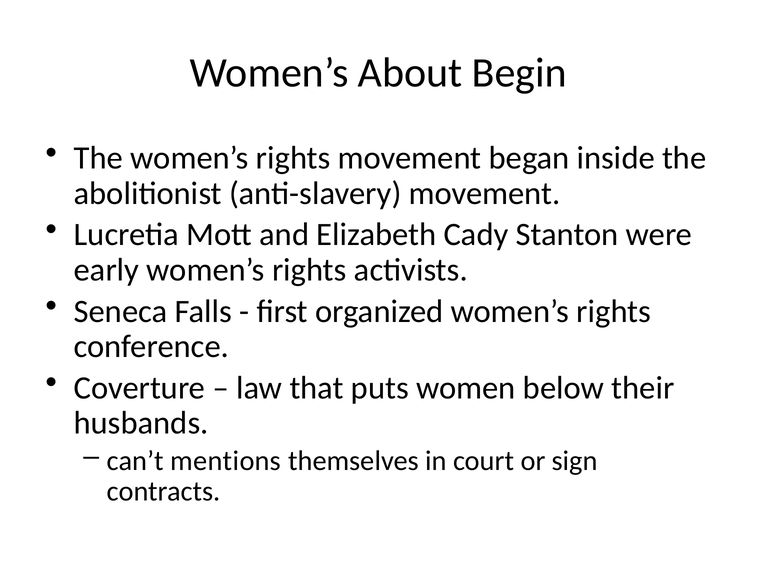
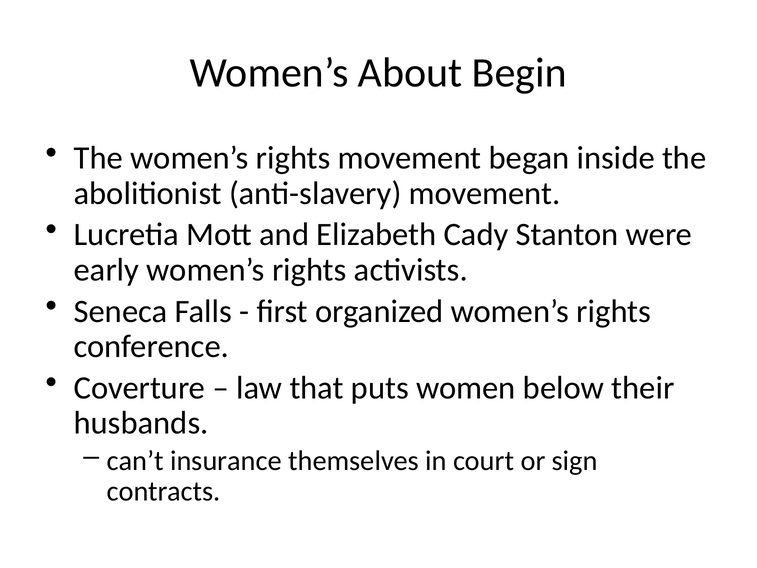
mentions: mentions -> insurance
